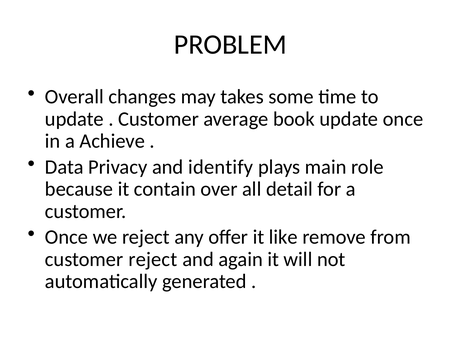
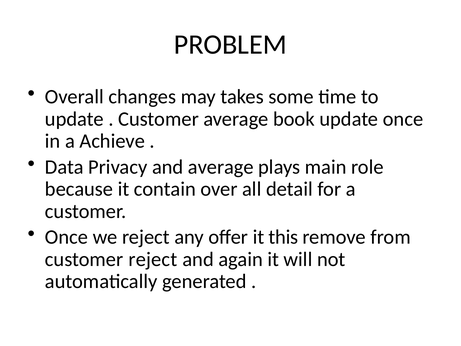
and identify: identify -> average
like: like -> this
